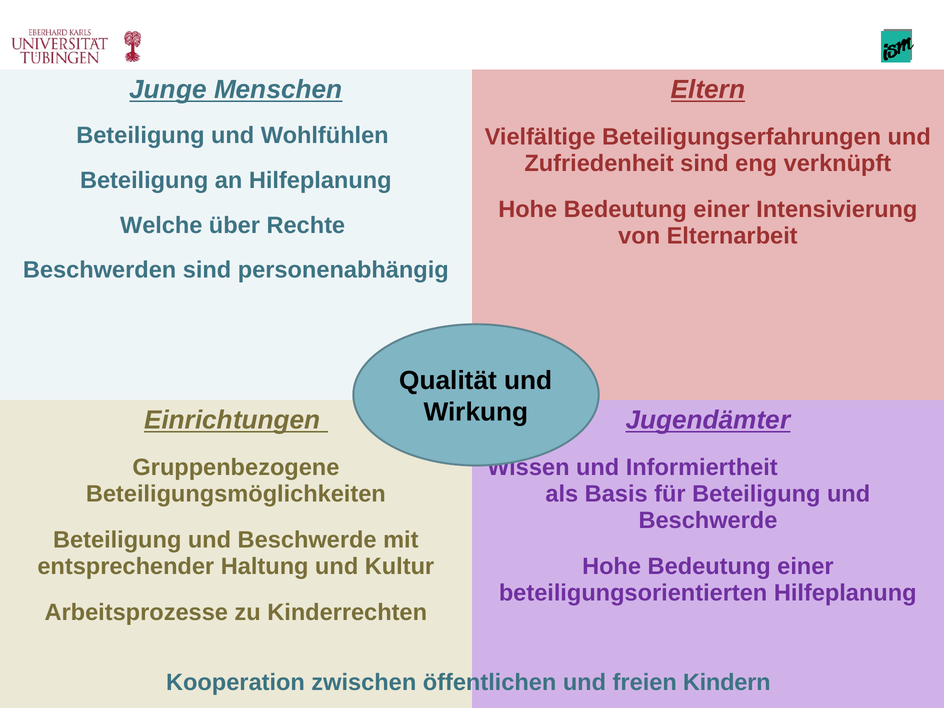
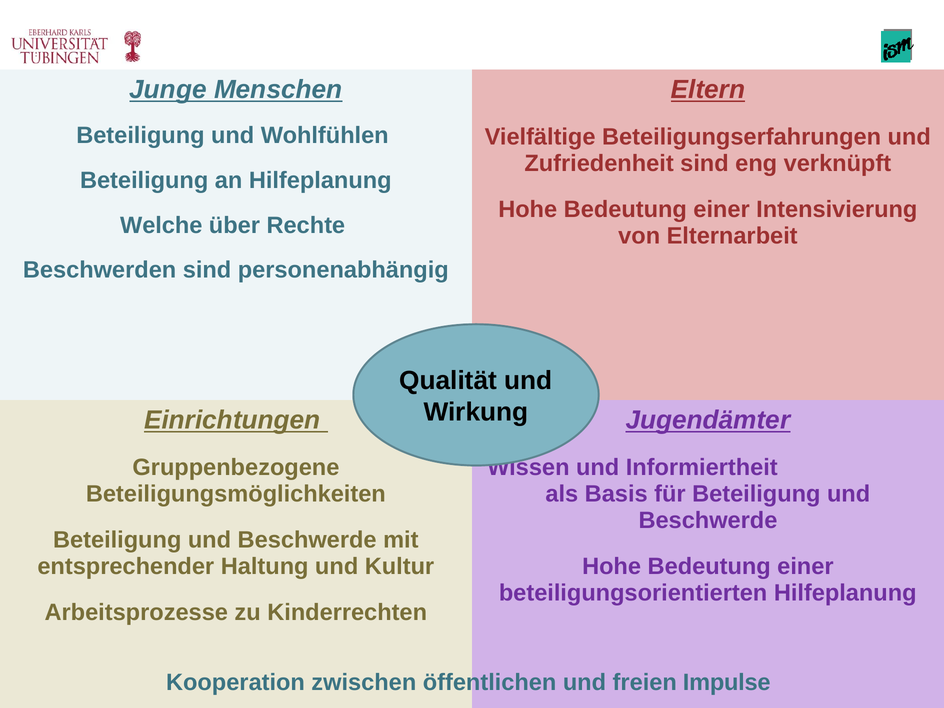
Kindern: Kindern -> Impulse
